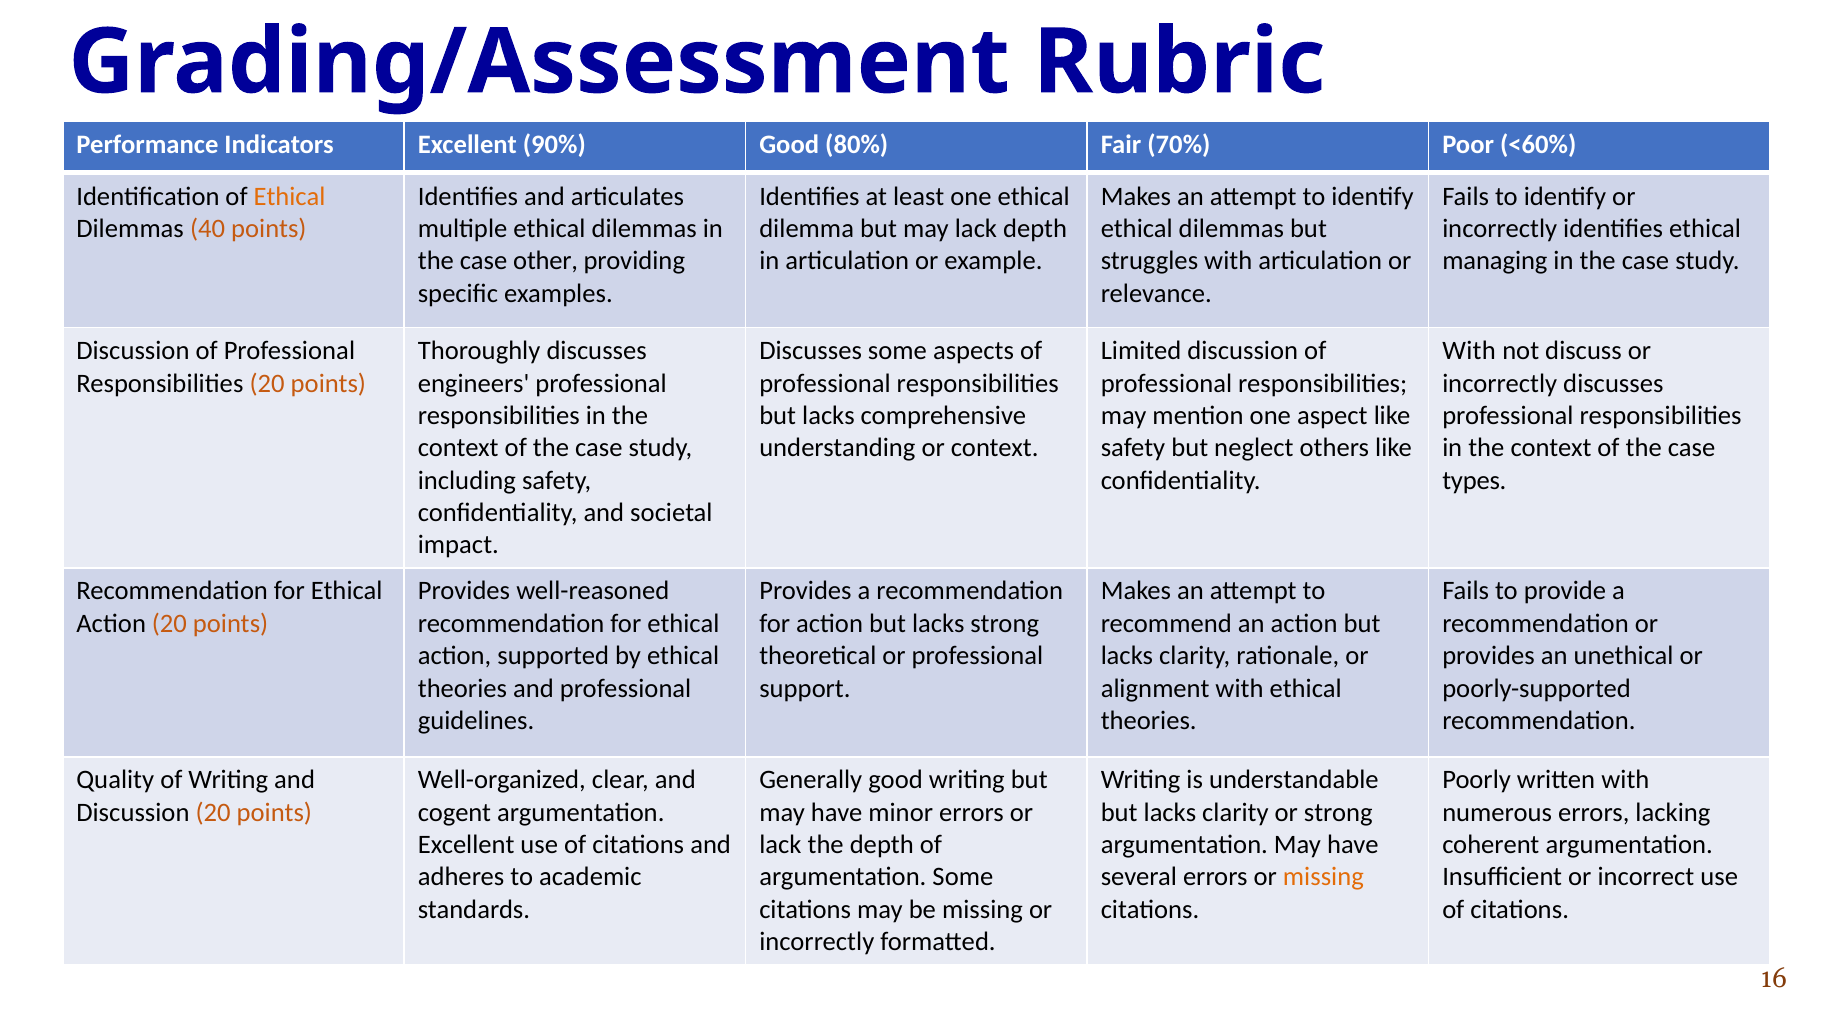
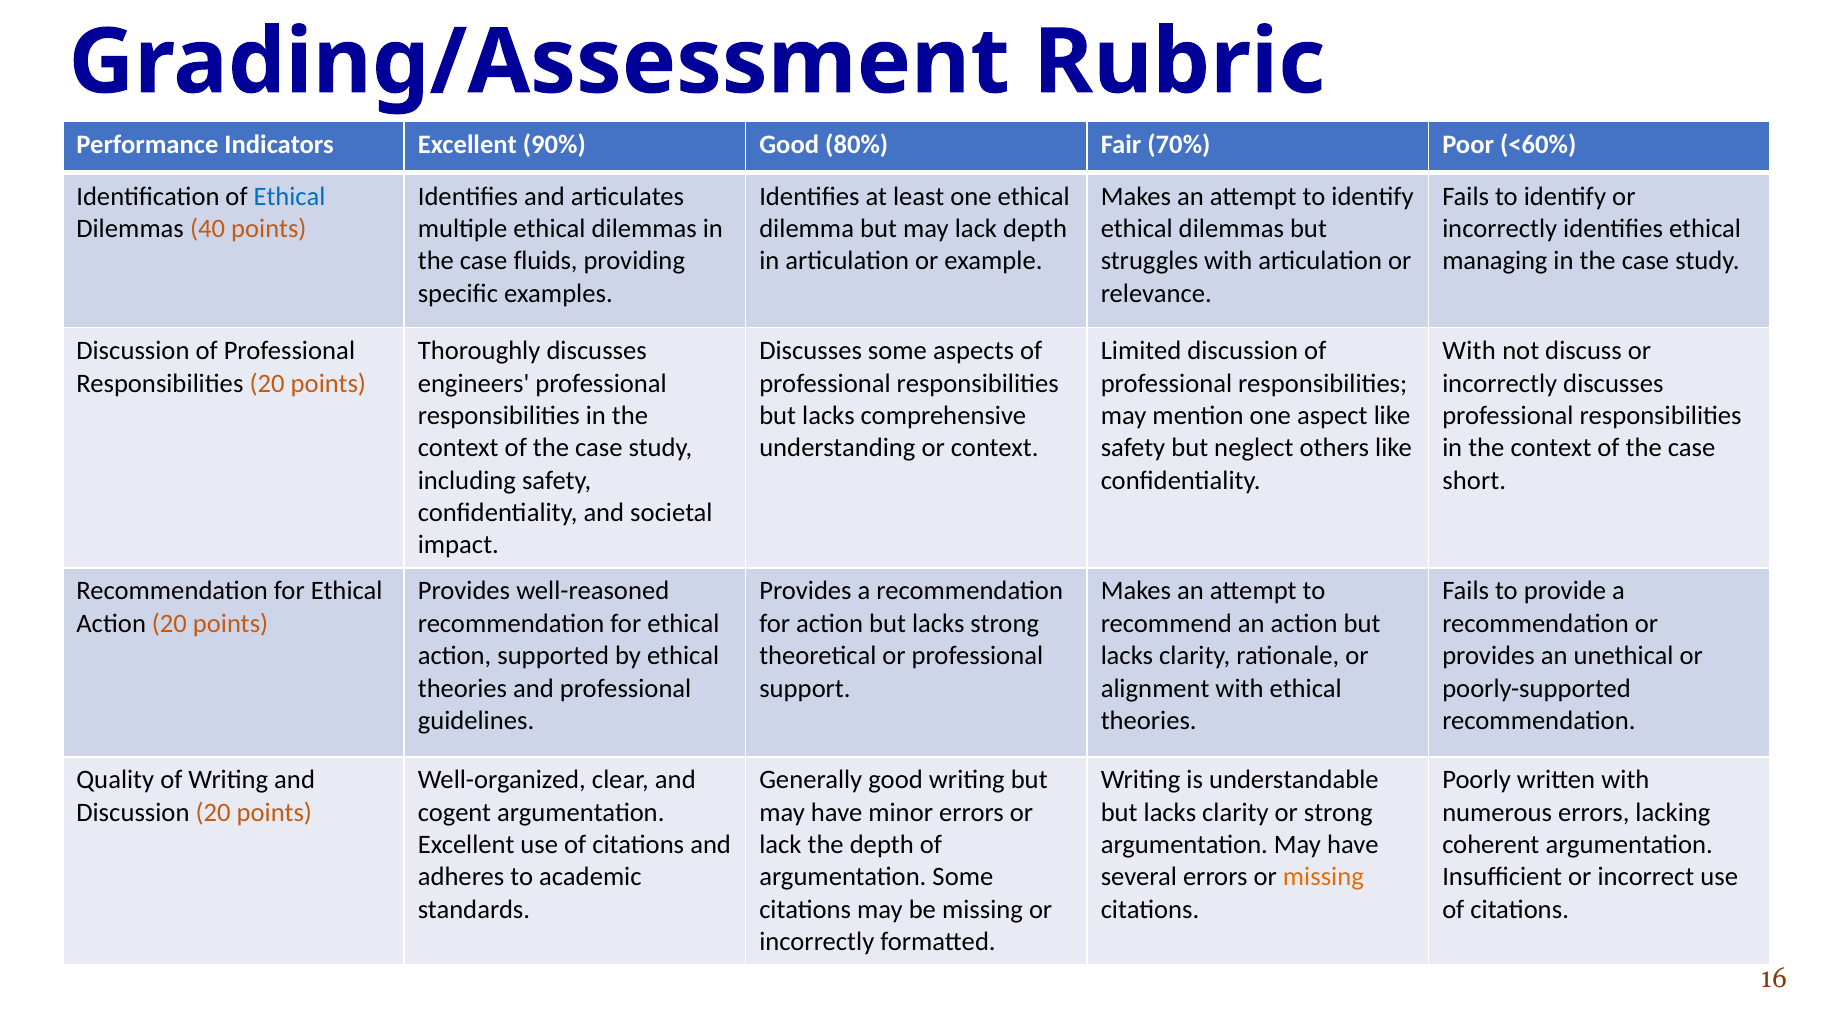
Ethical at (290, 196) colour: orange -> blue
other: other -> fluids
types: types -> short
